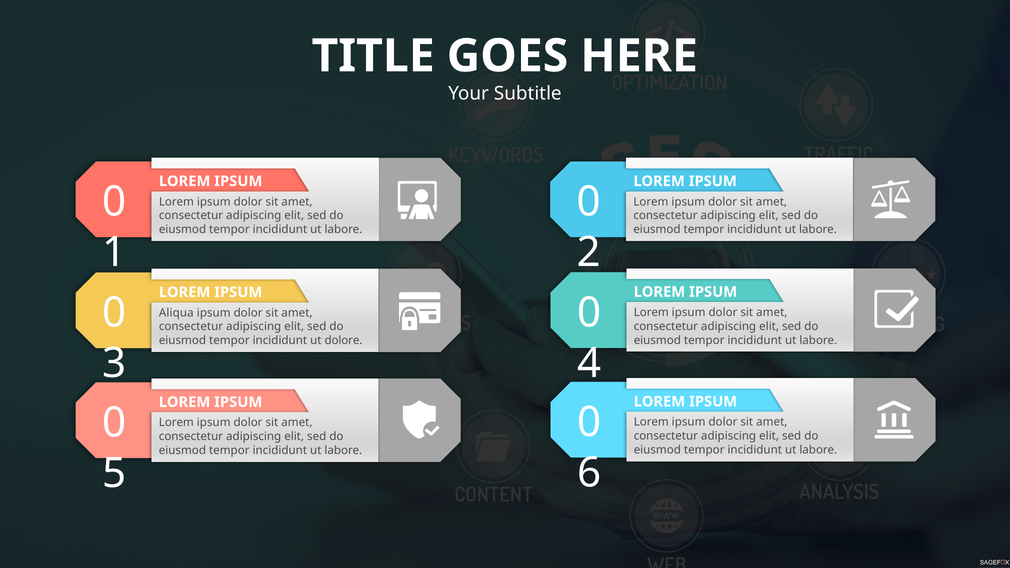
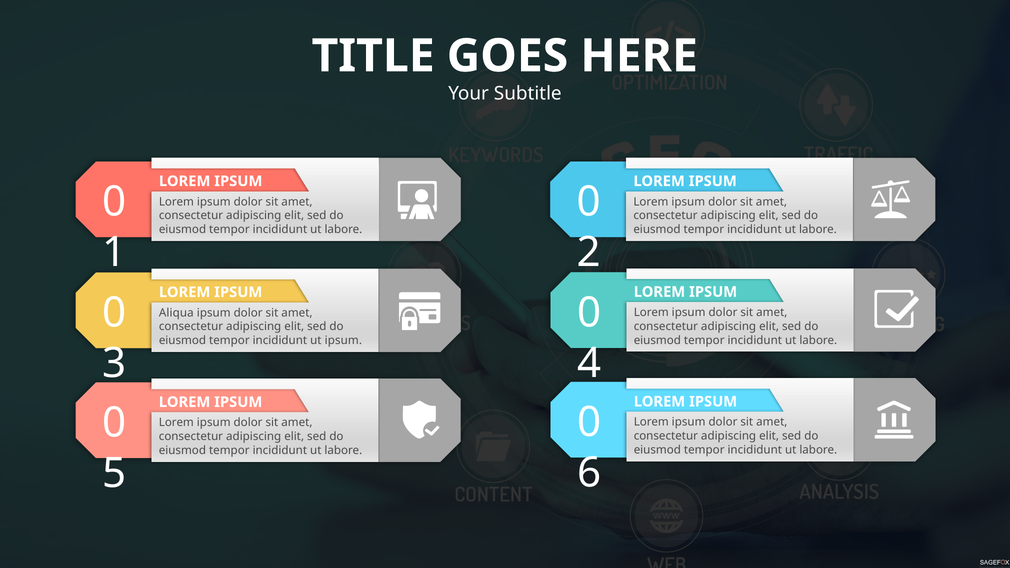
ut dolore: dolore -> ipsum
